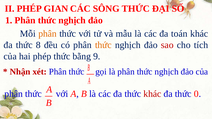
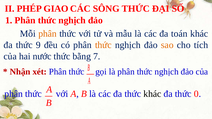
GIAN: GIAN -> GIAO
8: 8 -> 9
sao colour: red -> orange
hai phép: phép -> nước
9: 9 -> 7
khác at (152, 94) colour: red -> black
